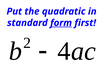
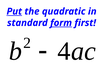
Put underline: none -> present
